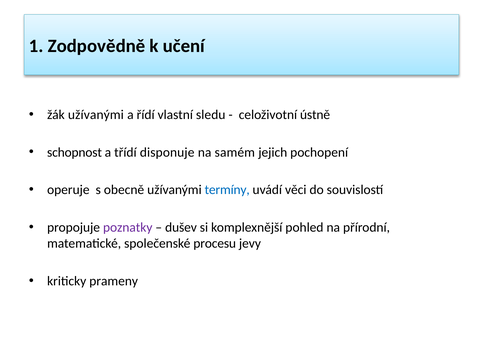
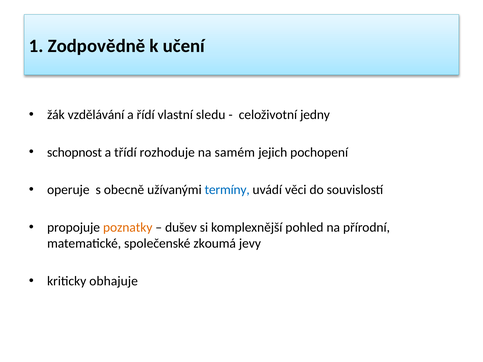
žák užívanými: užívanými -> vzdělávání
ústně: ústně -> jedny
disponuje: disponuje -> rozhoduje
poznatky colour: purple -> orange
procesu: procesu -> zkoumá
prameny: prameny -> obhajuje
